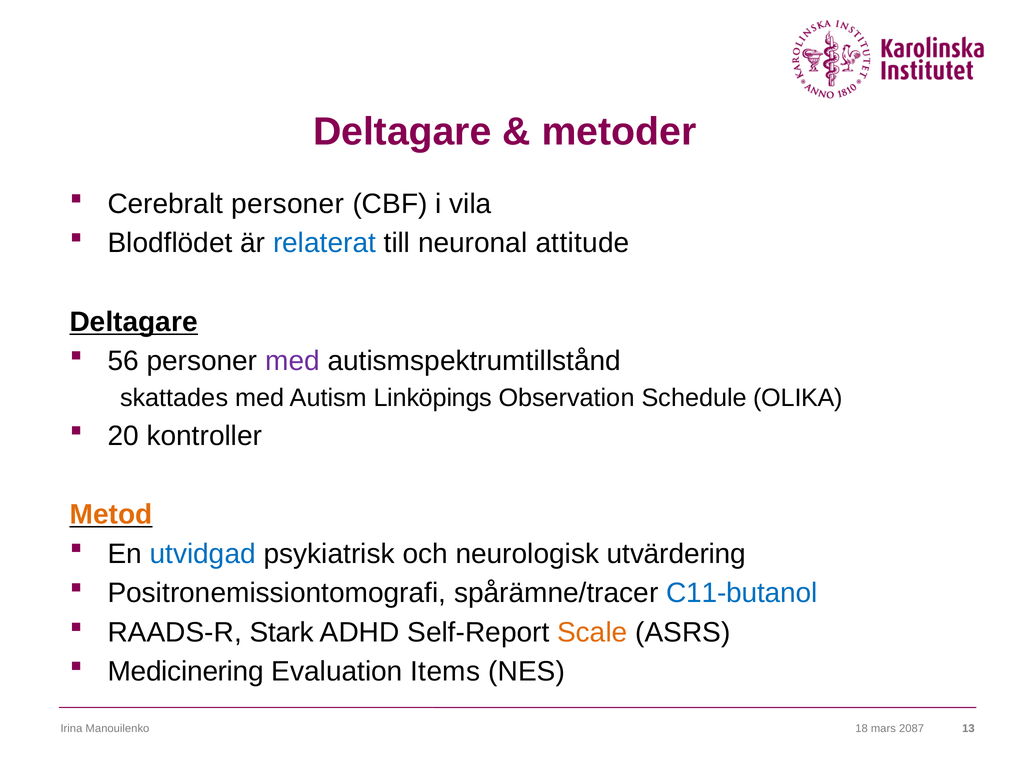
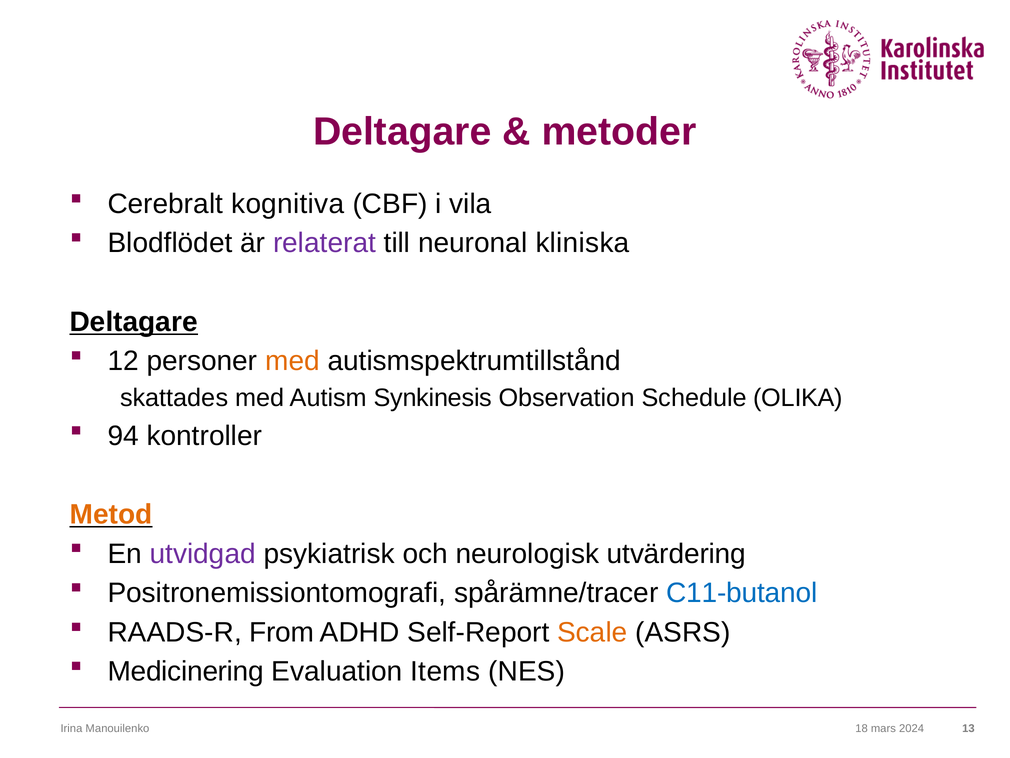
Cerebralt personer: personer -> kognitiva
relaterat colour: blue -> purple
attitude: attitude -> kliniska
56: 56 -> 12
med at (292, 361) colour: purple -> orange
Linköpings: Linköpings -> Synkinesis
20: 20 -> 94
utvidgad colour: blue -> purple
Stark: Stark -> From
2087: 2087 -> 2024
